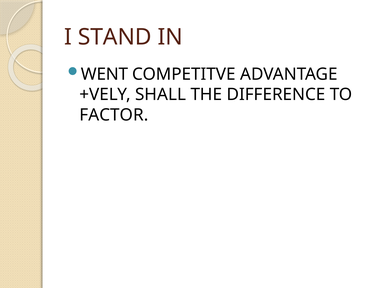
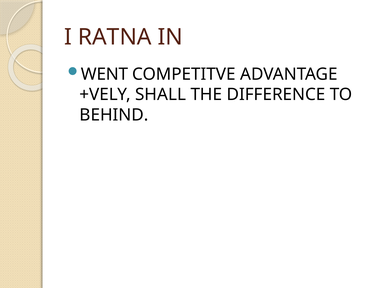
STAND: STAND -> RATNA
FACTOR: FACTOR -> BEHIND
